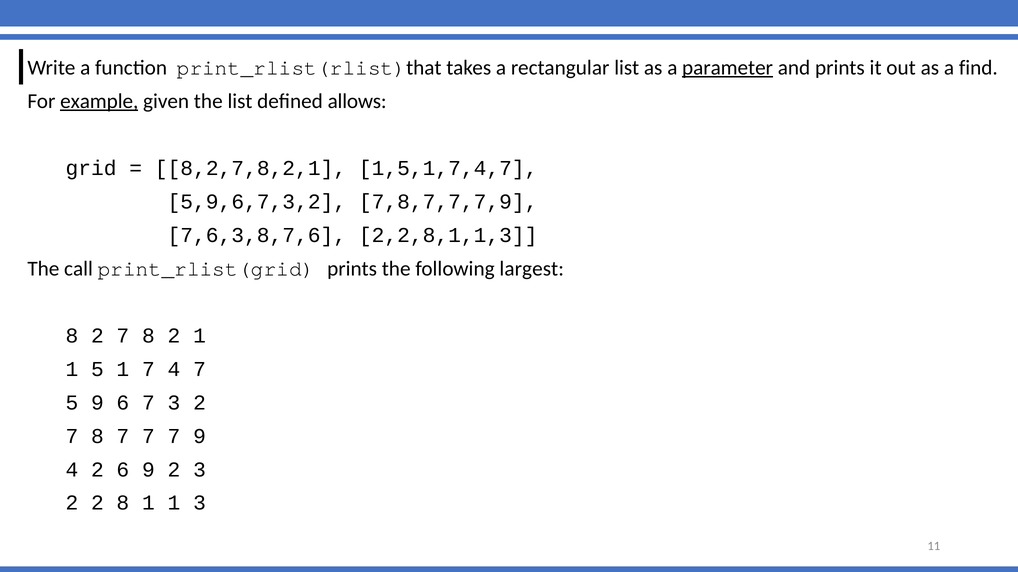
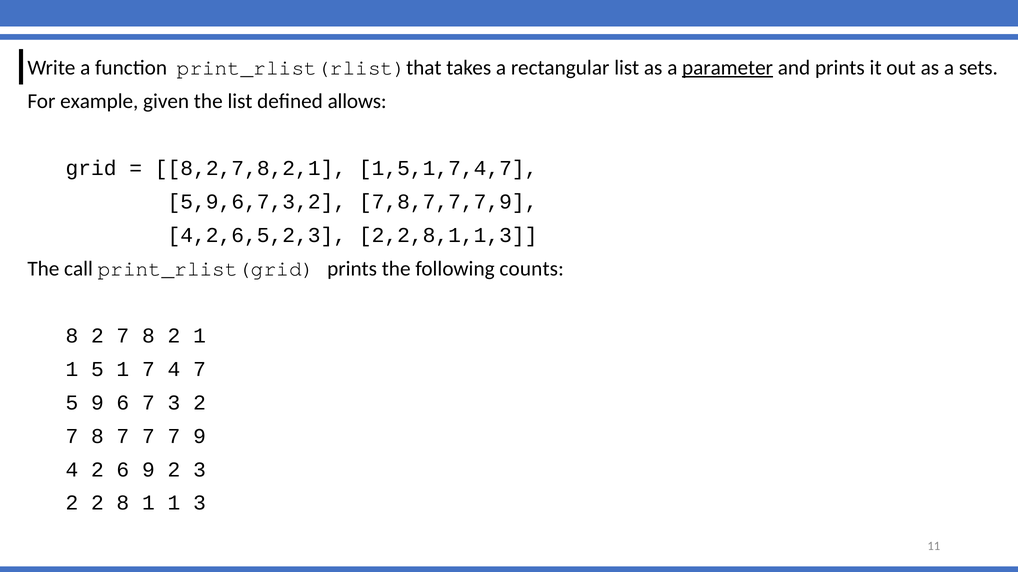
find: find -> sets
example underline: present -> none
7,6,3,8,7,6: 7,6,3,8,7,6 -> 4,2,6,5,2,3
largest: largest -> counts
